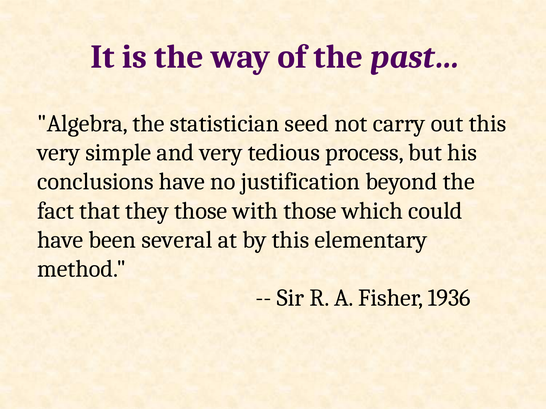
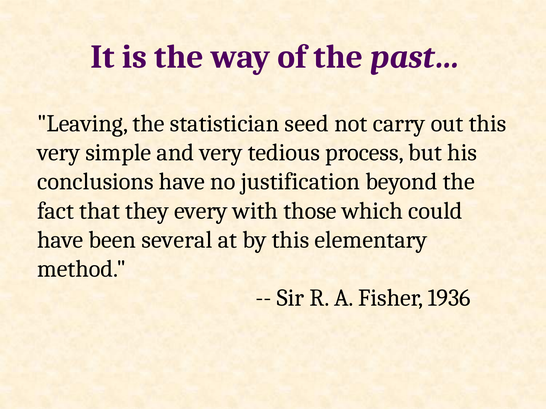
Algebra: Algebra -> Leaving
they those: those -> every
